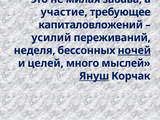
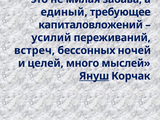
участие: участие -> единый
неделя: неделя -> встреч
ночей underline: present -> none
